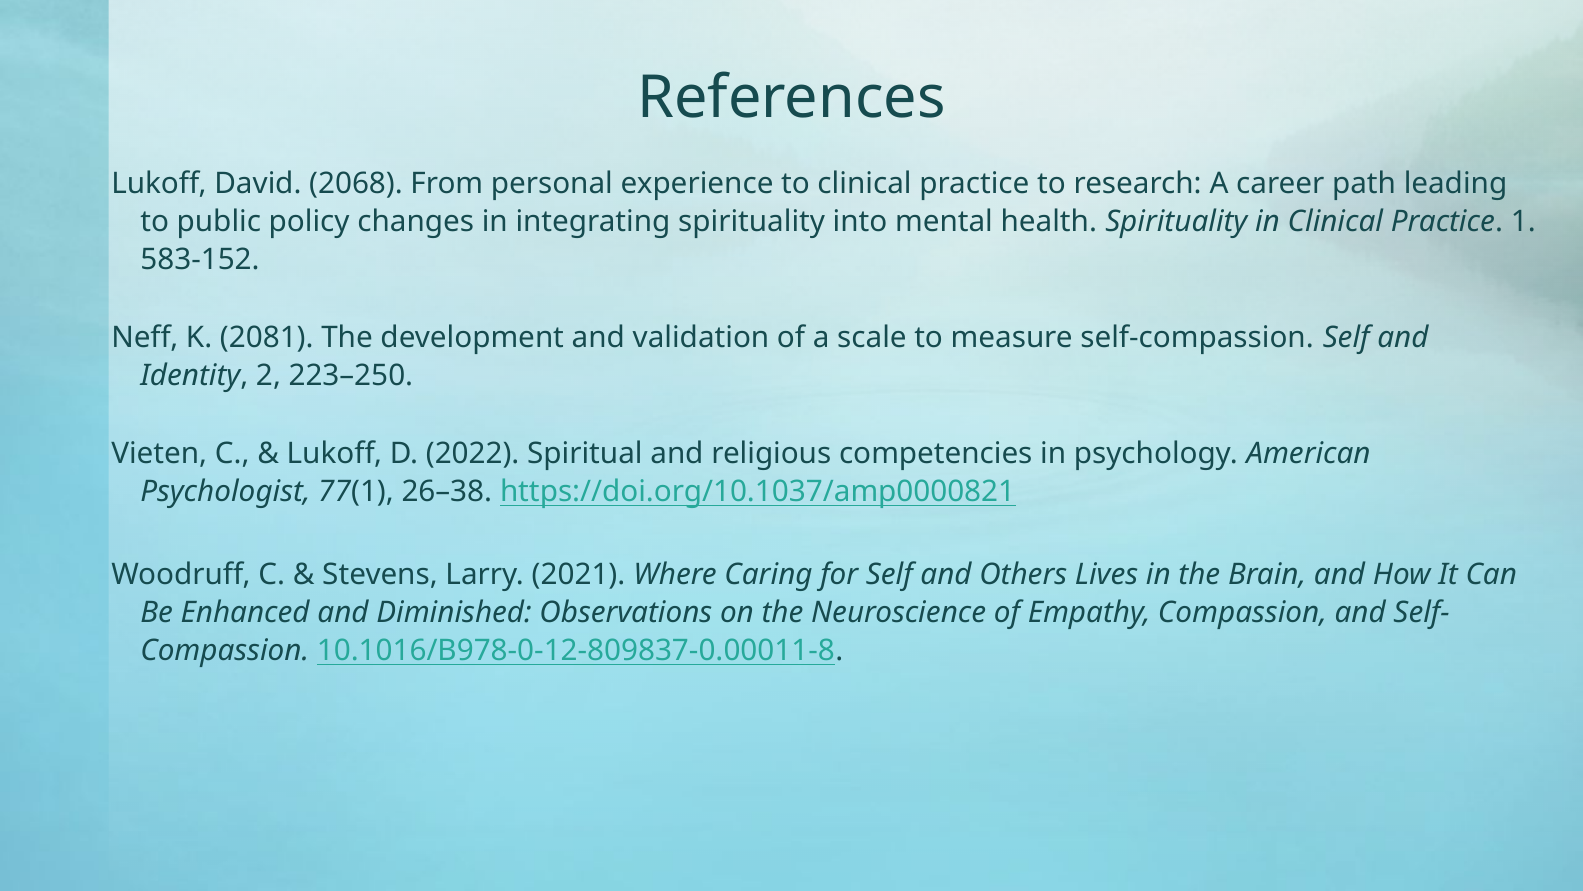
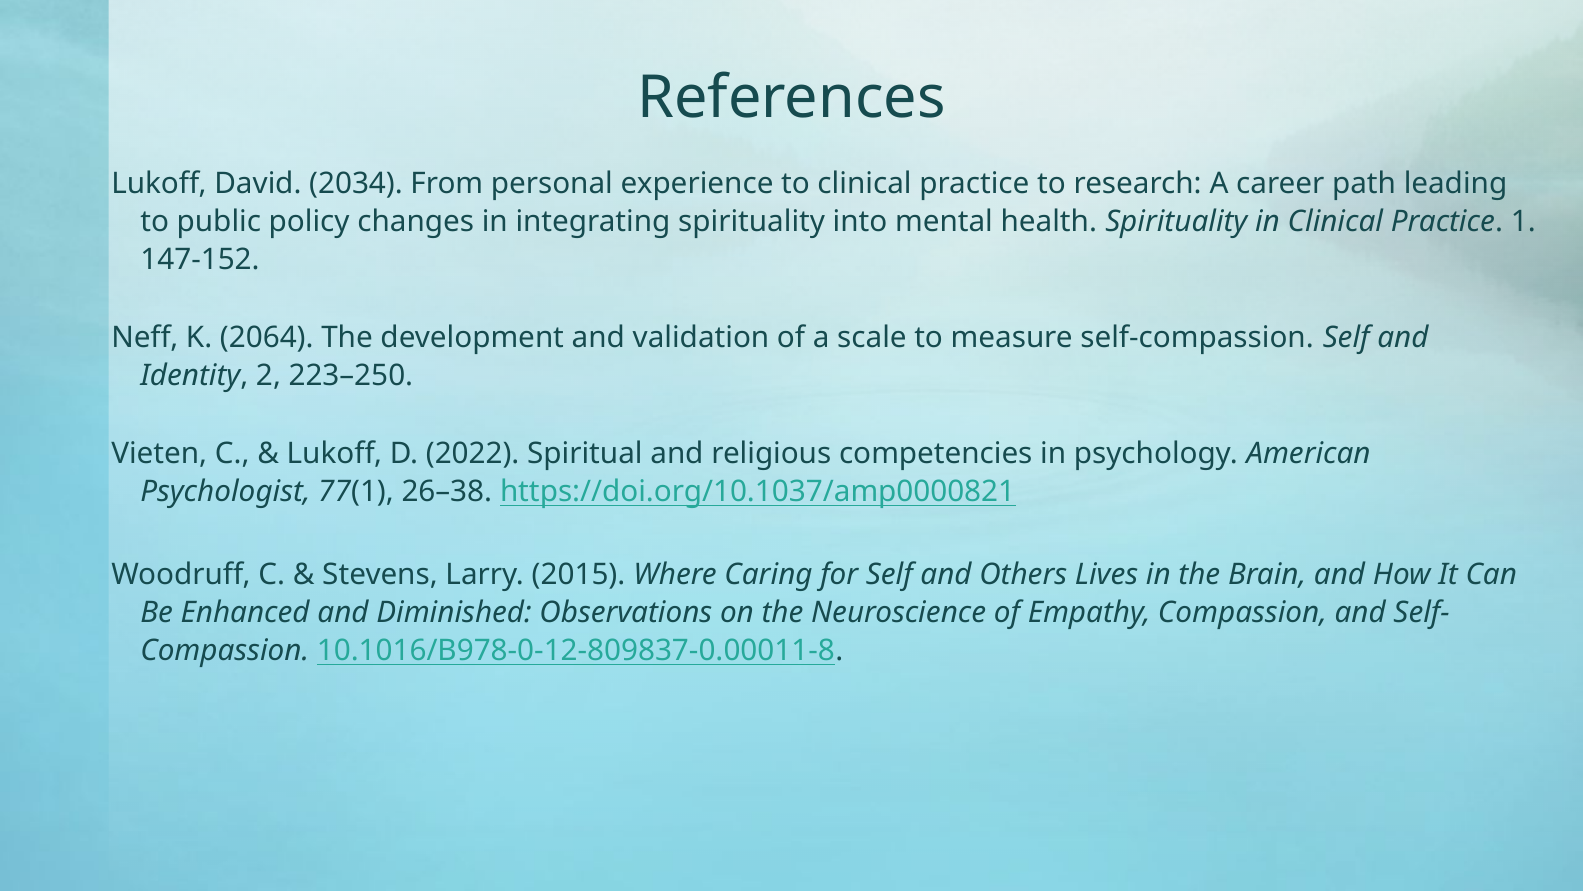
2068: 2068 -> 2034
583-152: 583-152 -> 147-152
2081: 2081 -> 2064
2021: 2021 -> 2015
